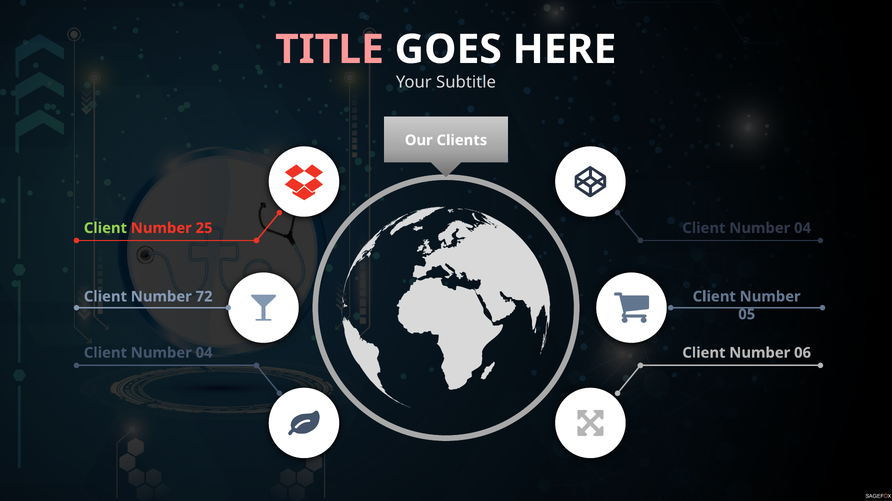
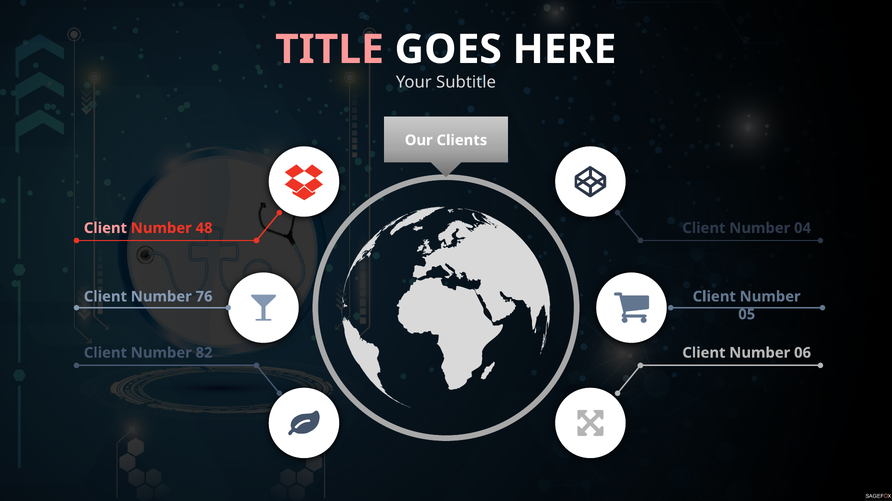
Client at (105, 228) colour: light green -> pink
25: 25 -> 48
72: 72 -> 76
04 at (204, 353): 04 -> 82
